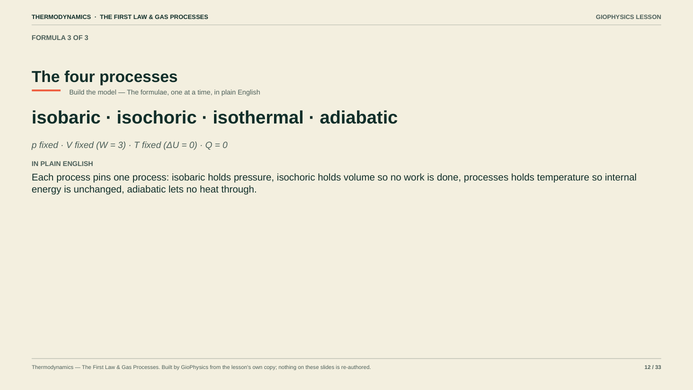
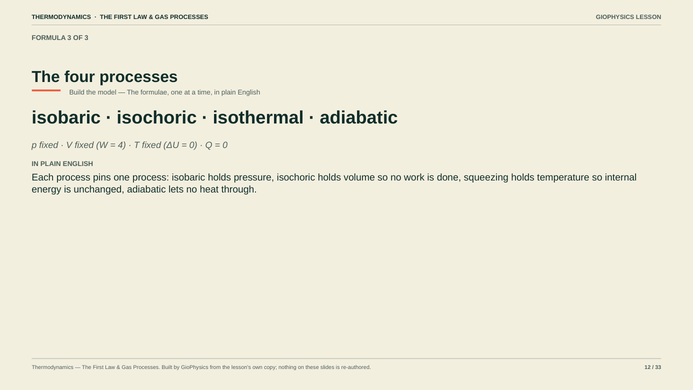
3 at (122, 145): 3 -> 4
done processes: processes -> squeezing
